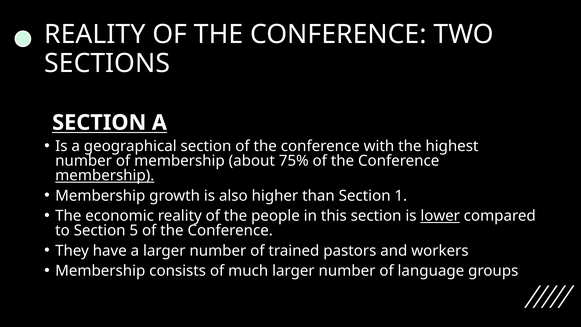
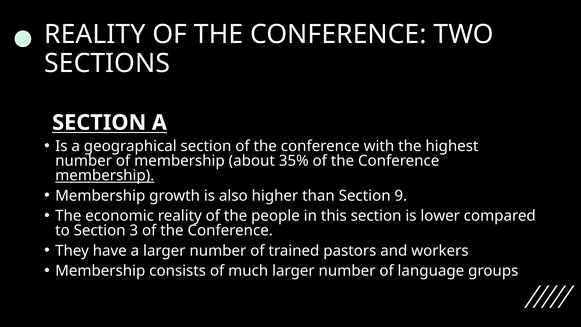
75%: 75% -> 35%
1: 1 -> 9
lower underline: present -> none
5: 5 -> 3
